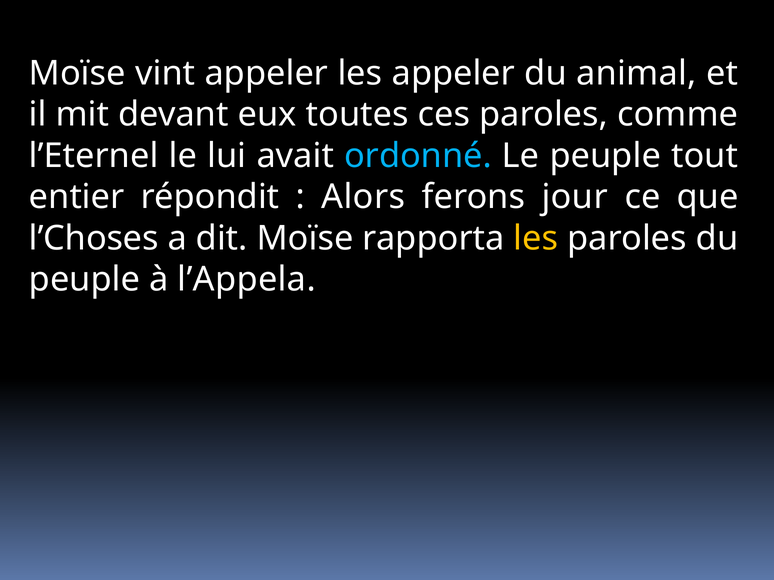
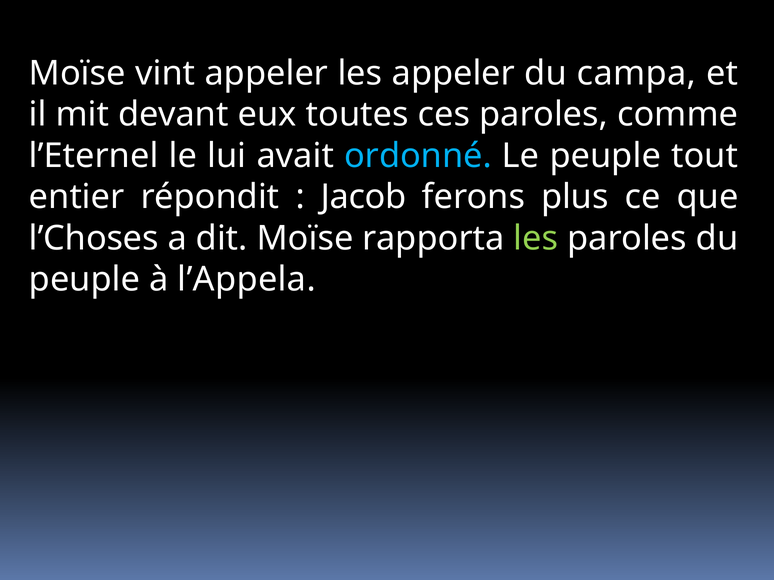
animal: animal -> campa
Alors: Alors -> Jacob
jour: jour -> plus
les at (536, 238) colour: yellow -> light green
